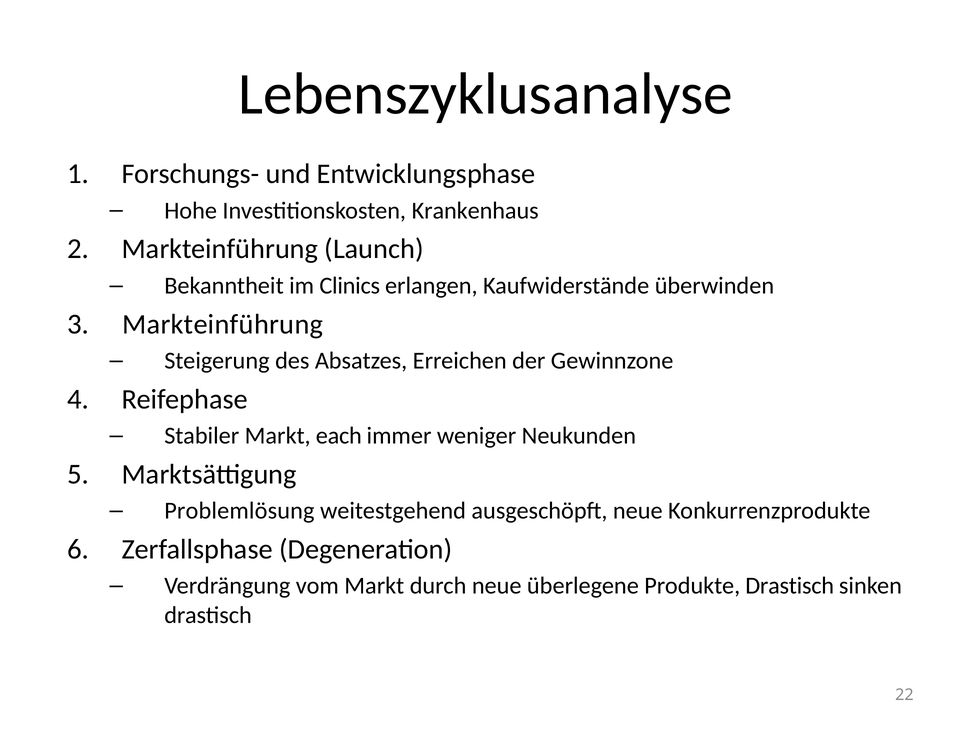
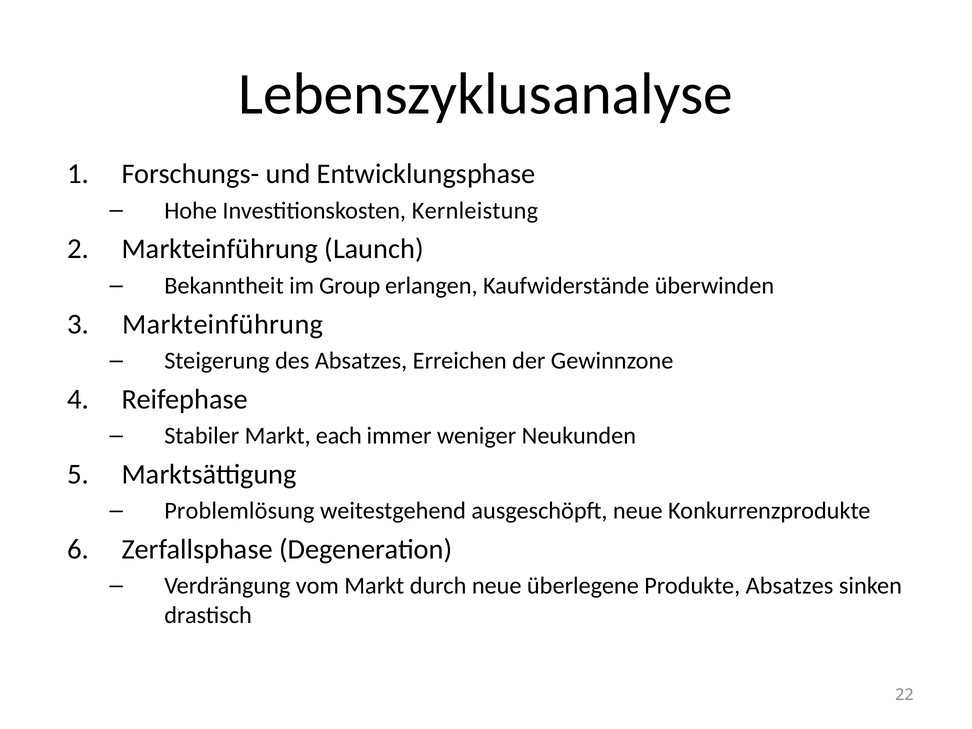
Krankenhaus: Krankenhaus -> Kernleistung
Clinics: Clinics -> Group
Produkte Drastisch: Drastisch -> Absatzes
